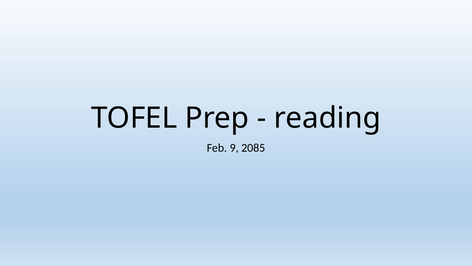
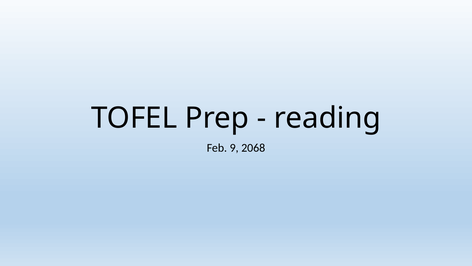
2085: 2085 -> 2068
